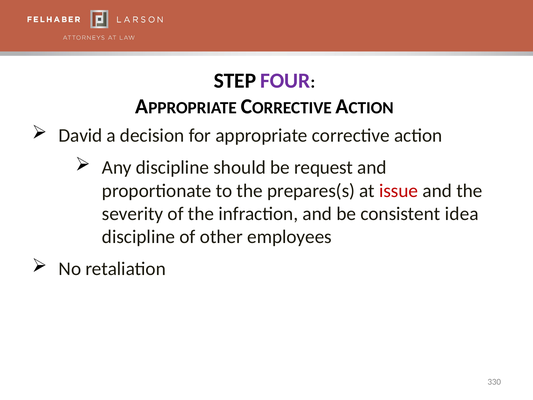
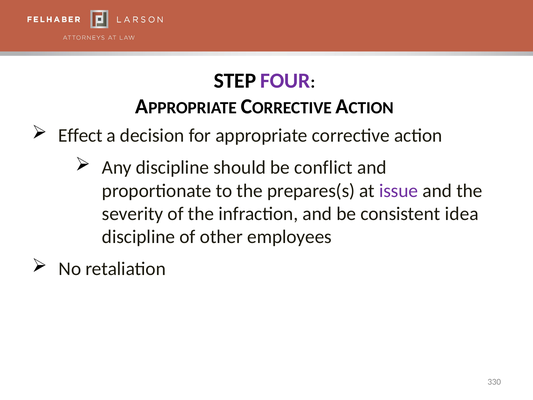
David: David -> Effect
request: request -> conflict
issue colour: red -> purple
